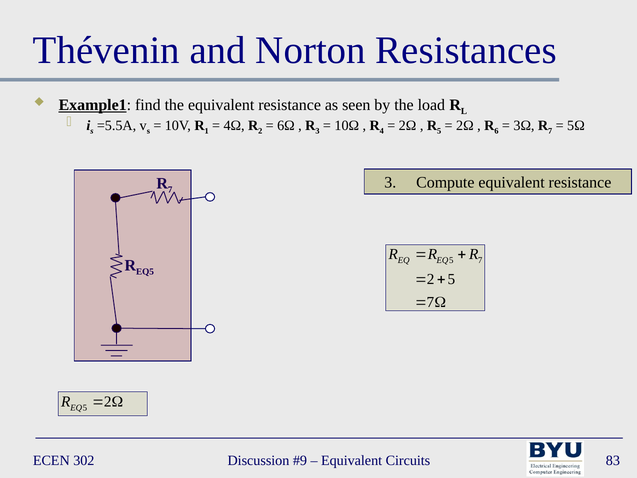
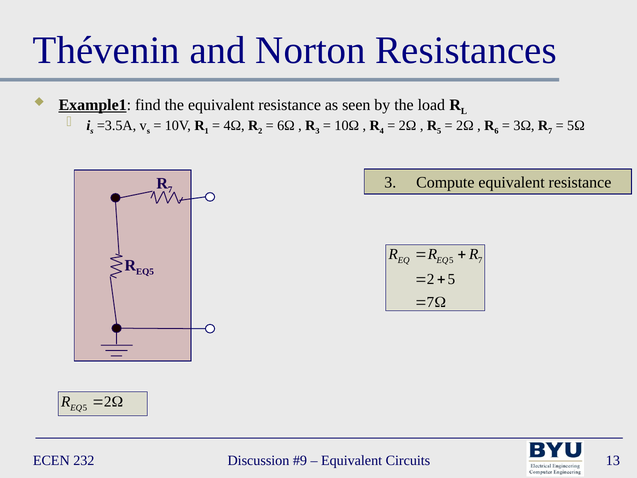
=5.5A: =5.5A -> =3.5A
302: 302 -> 232
83: 83 -> 13
